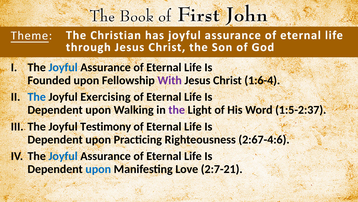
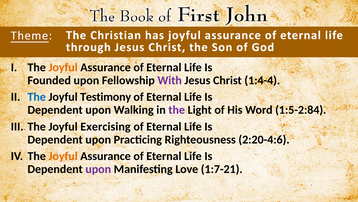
Joyful at (63, 67) colour: blue -> orange
1:6-4: 1:6-4 -> 1:4-4
Exercising: Exercising -> Testimony
1:5-2:37: 1:5-2:37 -> 1:5-2:84
Testimony: Testimony -> Exercising
2:67-4:6: 2:67-4:6 -> 2:20-4:6
Joyful at (63, 156) colour: blue -> orange
upon at (98, 169) colour: blue -> purple
2:7-21: 2:7-21 -> 1:7-21
